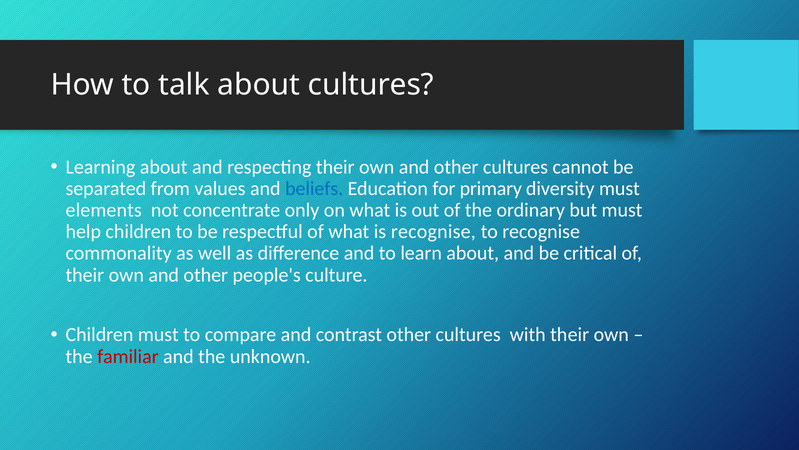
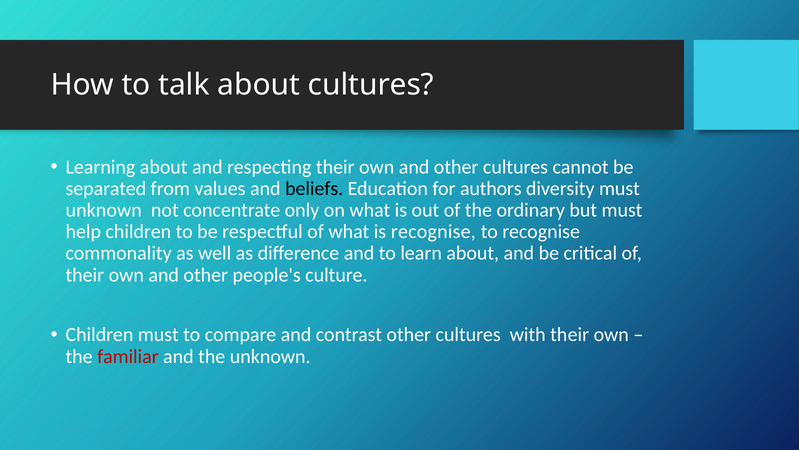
beliefs colour: blue -> black
primary: primary -> authors
elements at (104, 210): elements -> unknown
